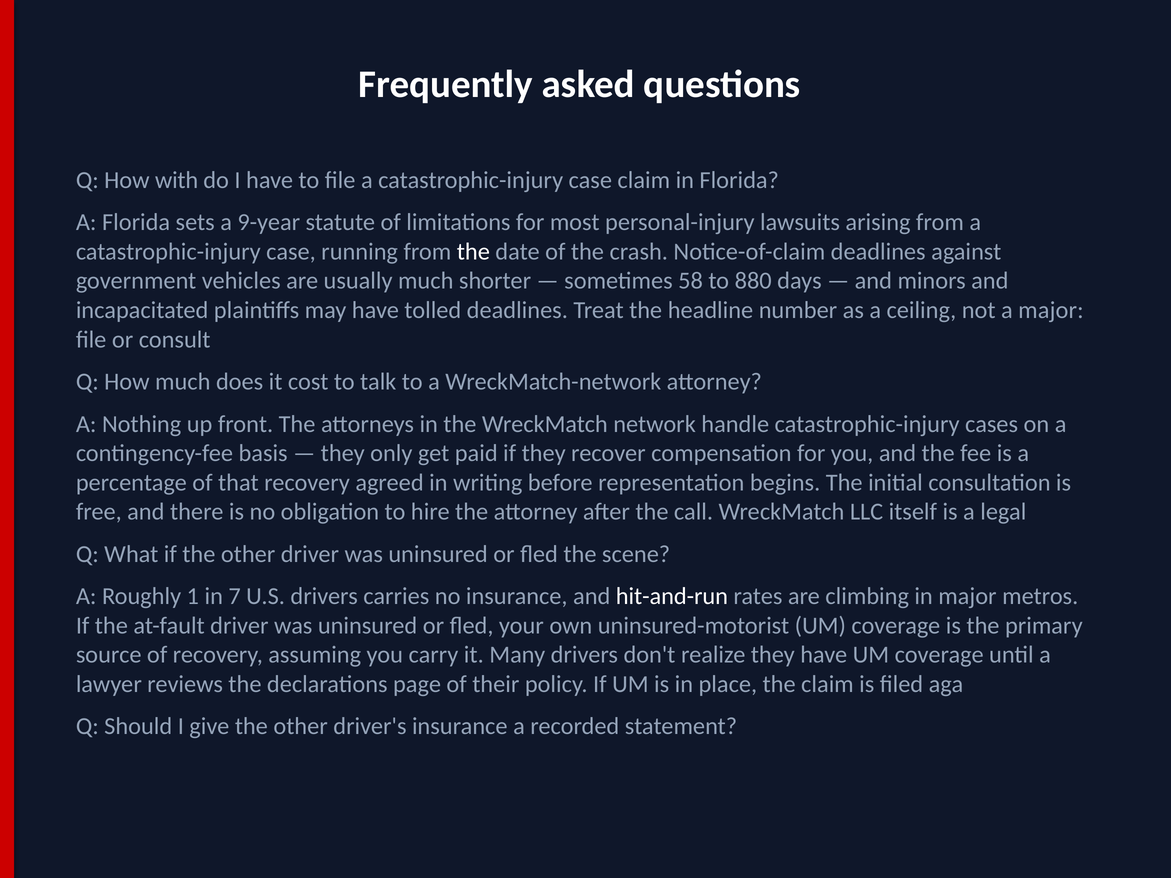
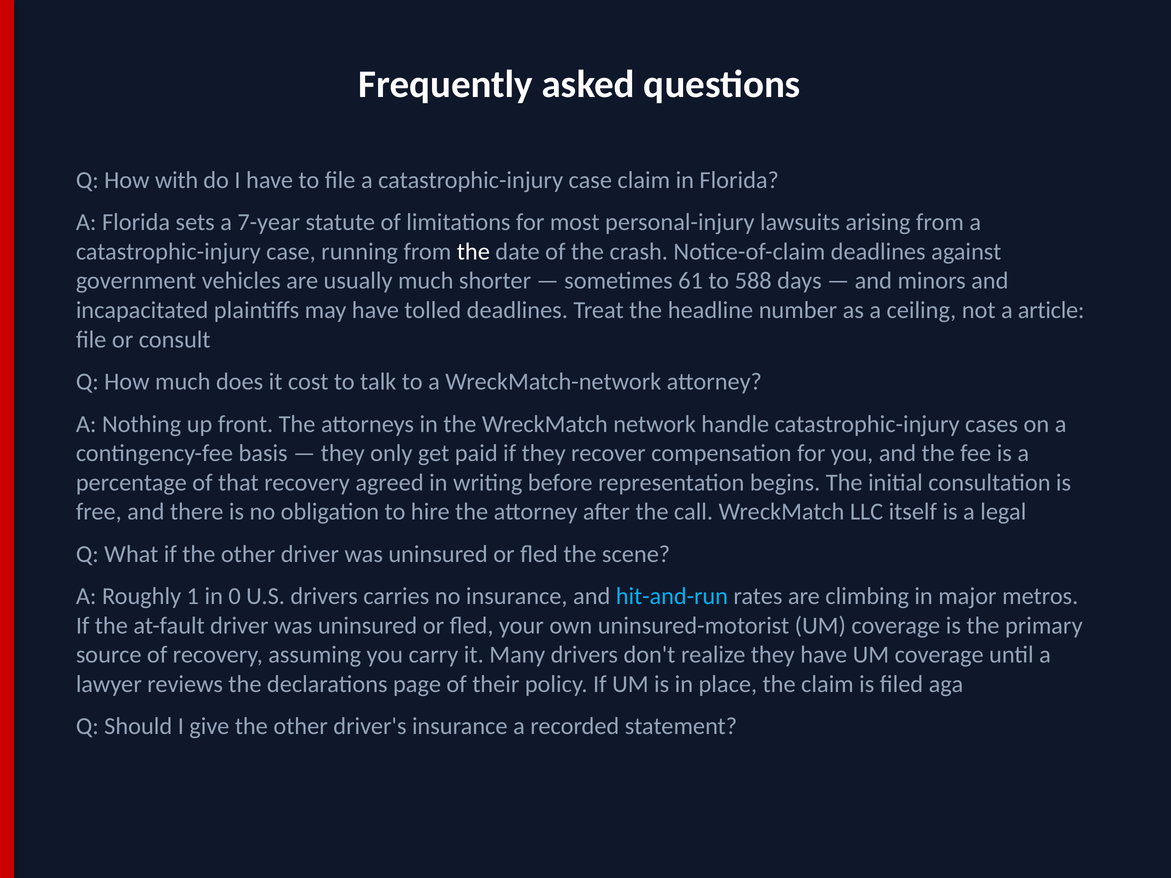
9-year: 9-year -> 7-year
58: 58 -> 61
880: 880 -> 588
a major: major -> article
7: 7 -> 0
hit-and-run colour: white -> light blue
